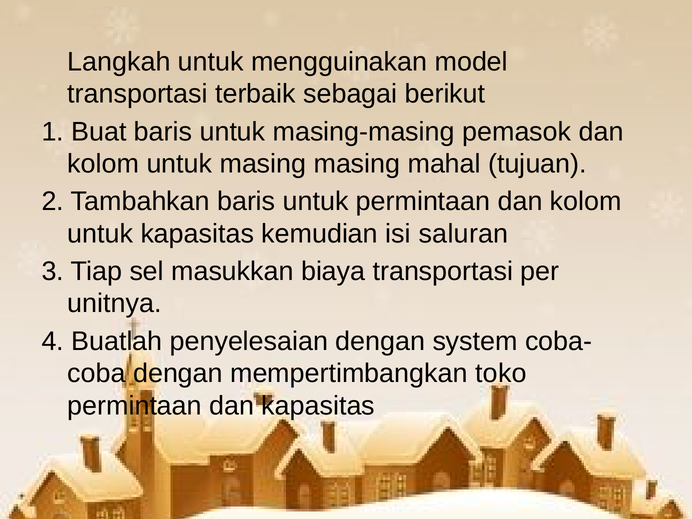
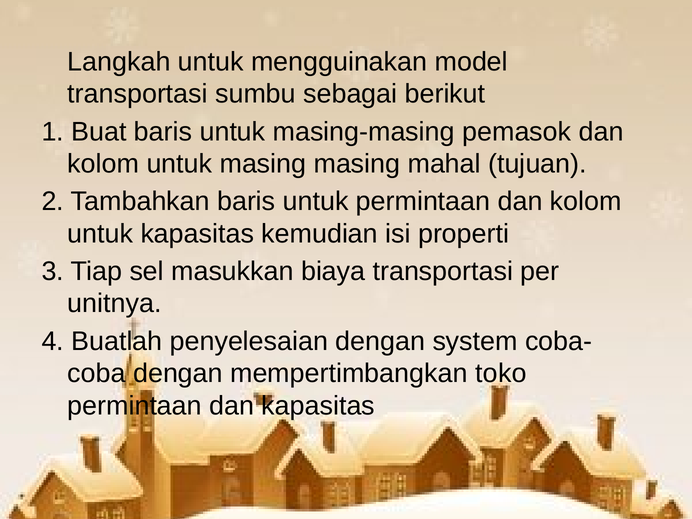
terbaik: terbaik -> sumbu
saluran: saluran -> properti
